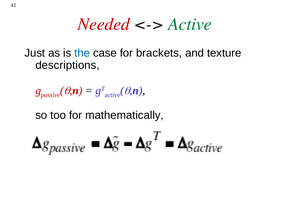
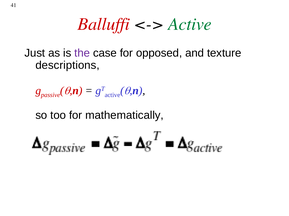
Needed: Needed -> Balluffi
the colour: blue -> purple
brackets: brackets -> opposed
